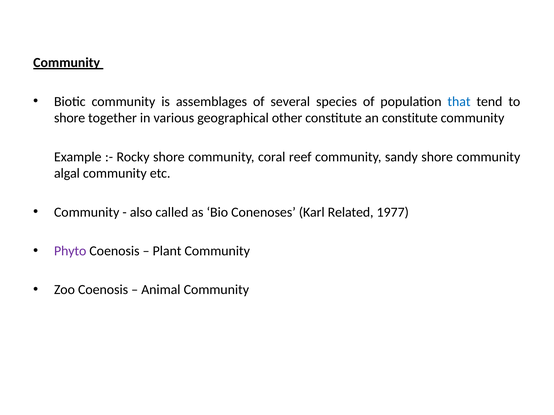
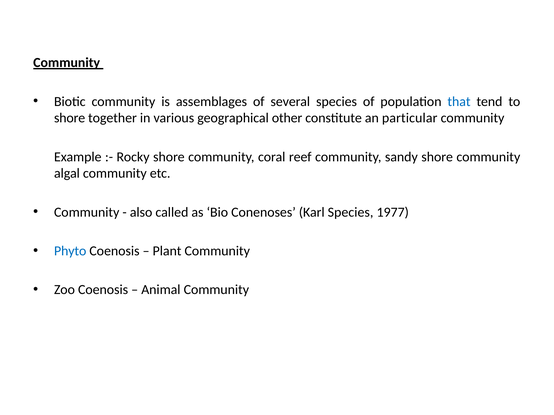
an constitute: constitute -> particular
Karl Related: Related -> Species
Phyto colour: purple -> blue
